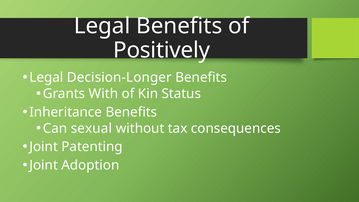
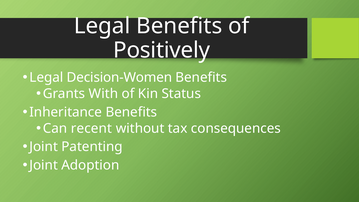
Decision-Longer: Decision-Longer -> Decision-Women
sexual: sexual -> recent
